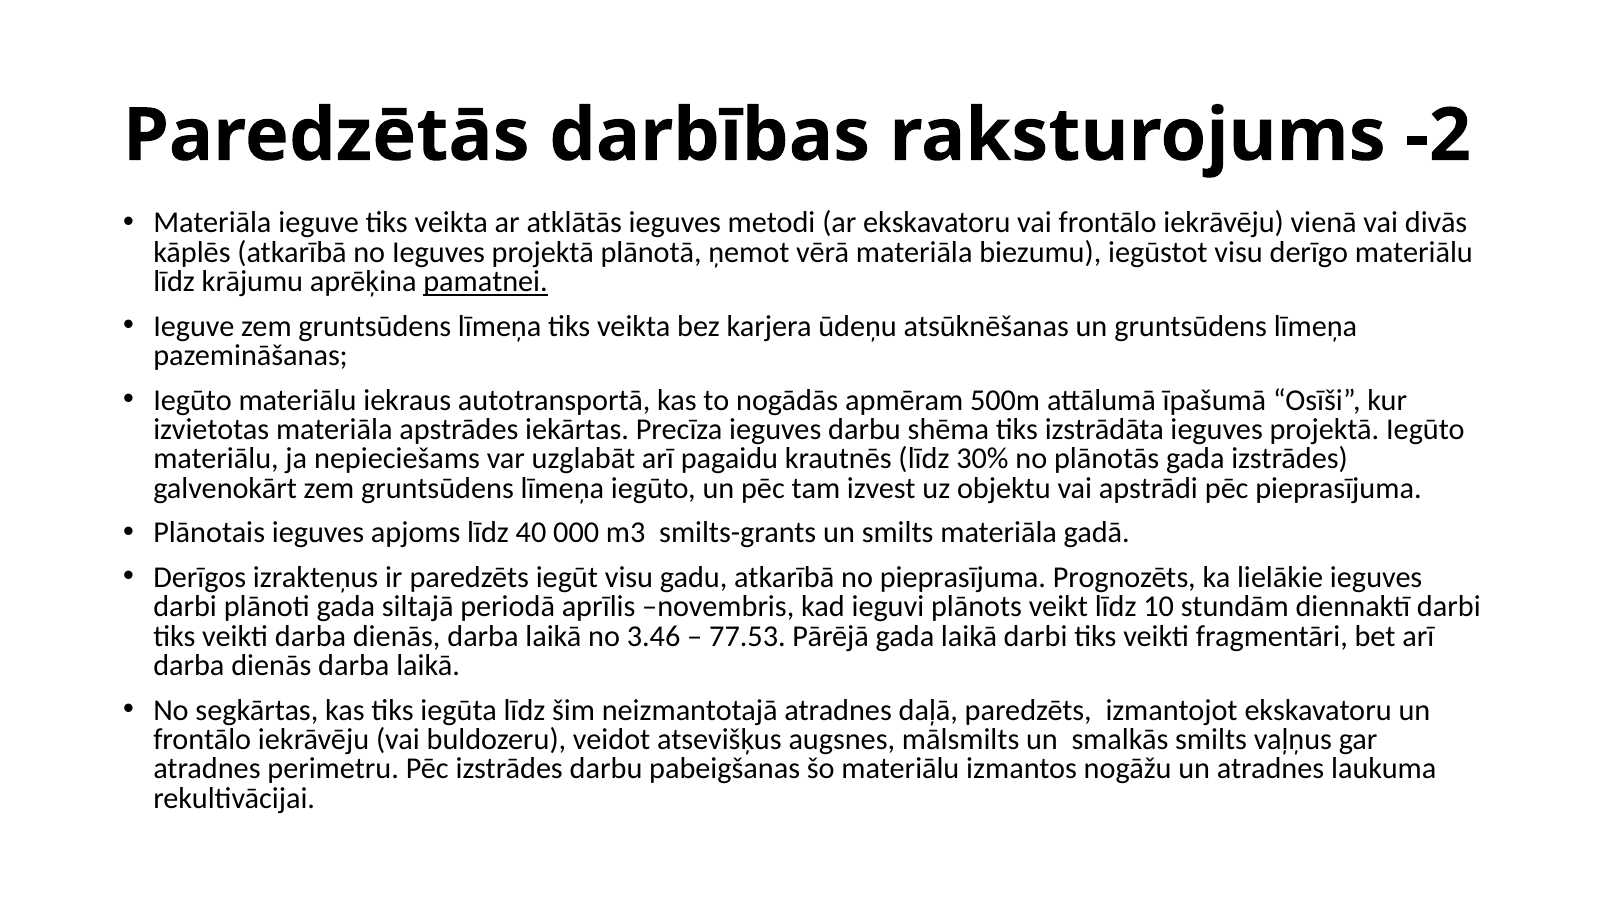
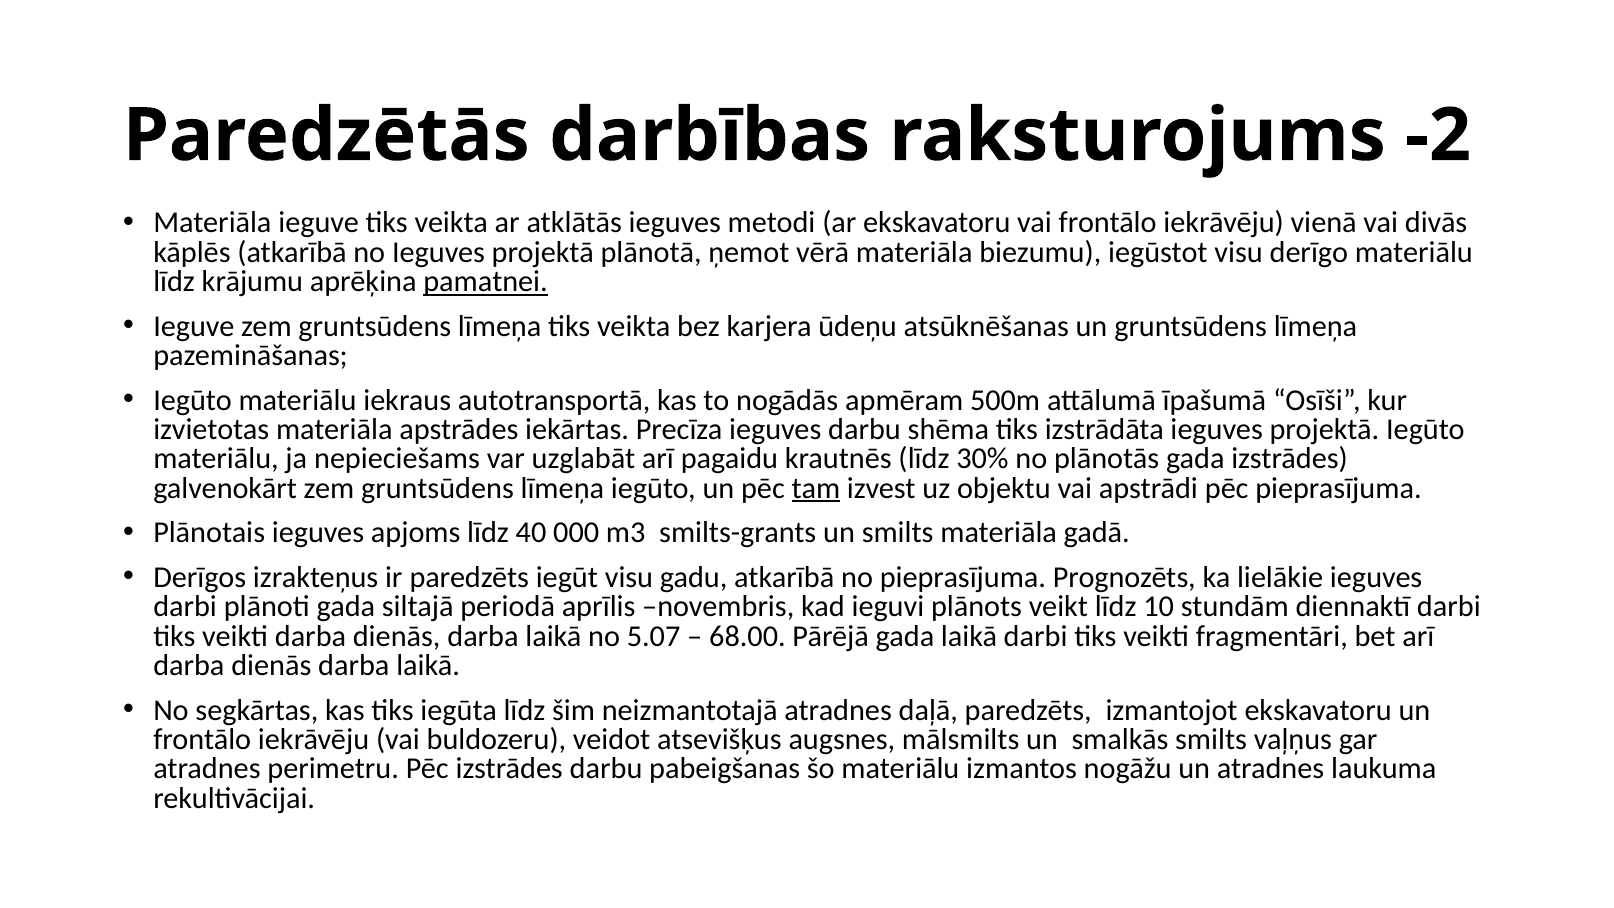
tam underline: none -> present
3.46: 3.46 -> 5.07
77.53: 77.53 -> 68.00
